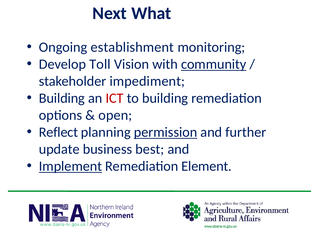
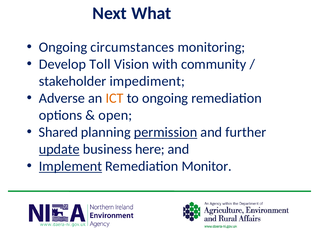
establishment: establishment -> circumstances
community underline: present -> none
Building at (62, 98): Building -> Adverse
ICT colour: red -> orange
to building: building -> ongoing
Reflect: Reflect -> Shared
update underline: none -> present
best: best -> here
Element: Element -> Monitor
